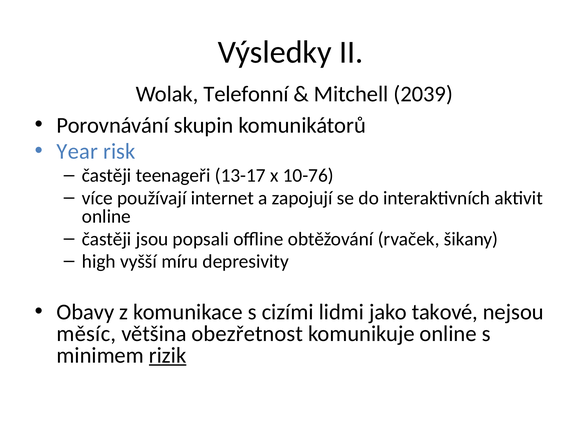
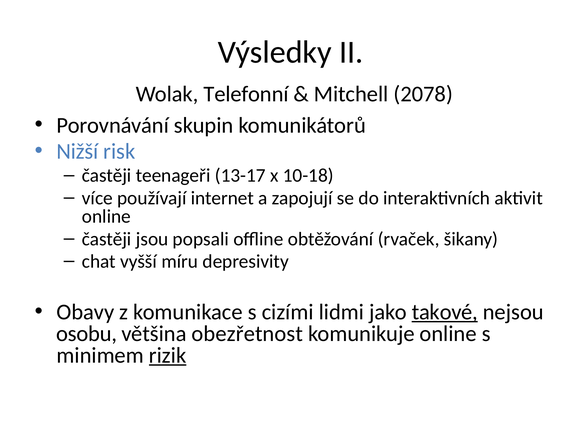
2039: 2039 -> 2078
Year: Year -> Nižší
10-76: 10-76 -> 10-18
high: high -> chat
takové underline: none -> present
měsíc: měsíc -> osobu
